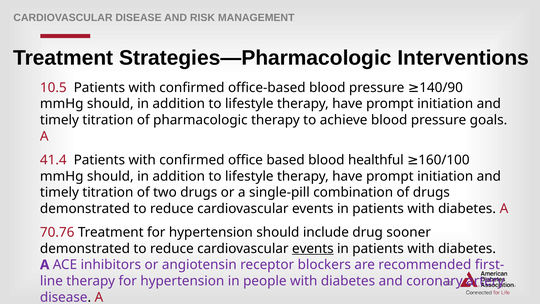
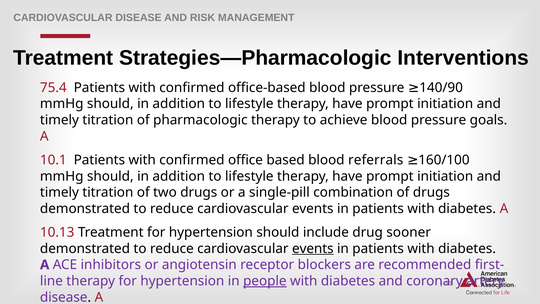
10.5: 10.5 -> 75.4
41.4: 41.4 -> 10.1
healthful: healthful -> referrals
70.76: 70.76 -> 10.13
people underline: none -> present
